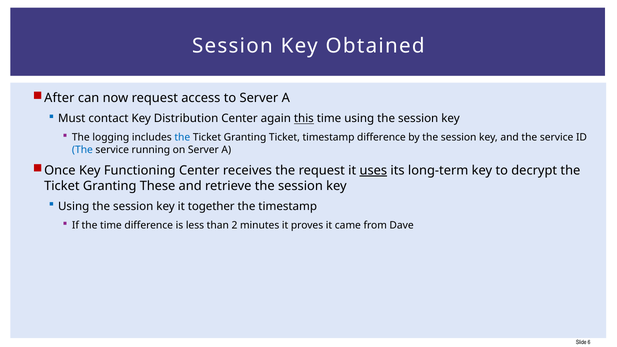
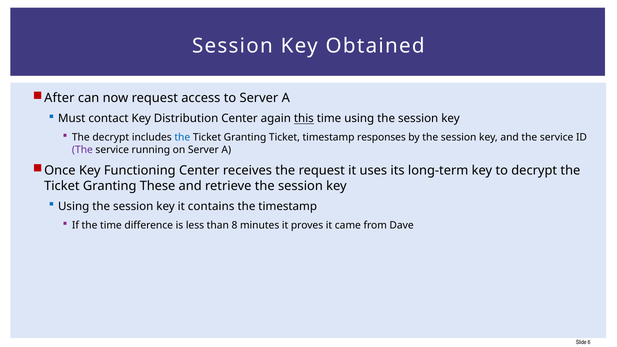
The logging: logging -> decrypt
timestamp difference: difference -> responses
The at (82, 150) colour: blue -> purple
uses underline: present -> none
together: together -> contains
2: 2 -> 8
